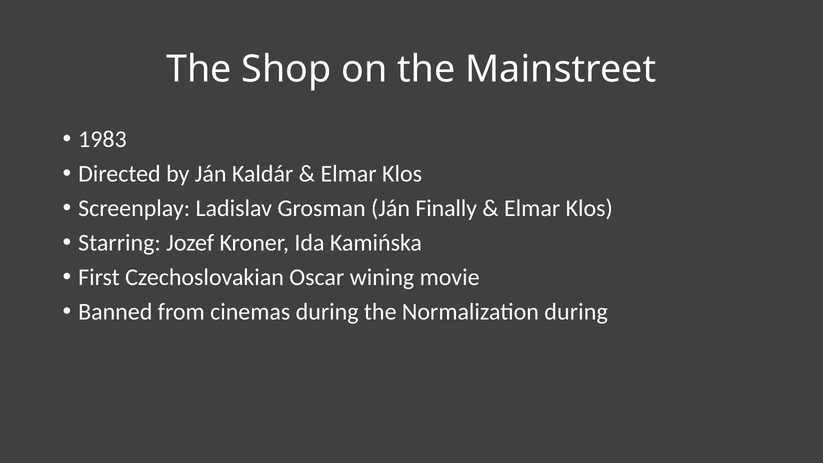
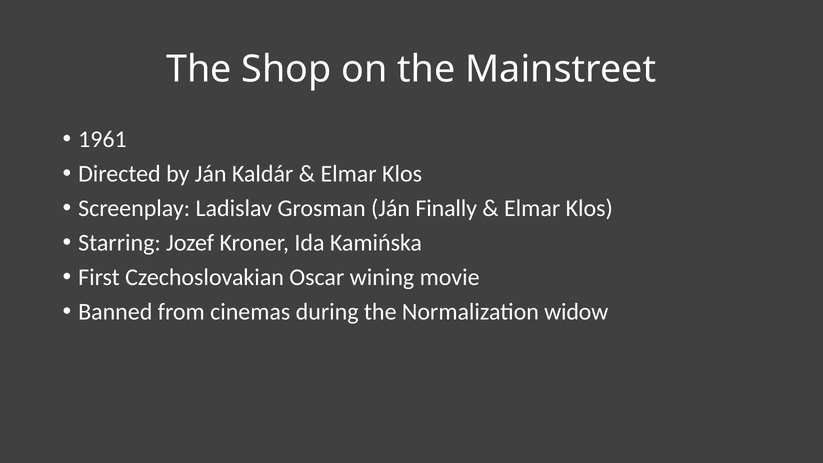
1983: 1983 -> 1961
Normalization during: during -> widow
